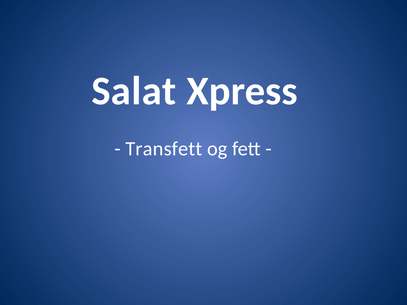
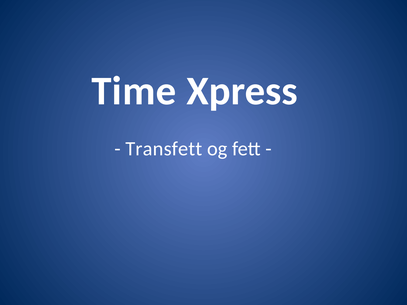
Salat: Salat -> Time
